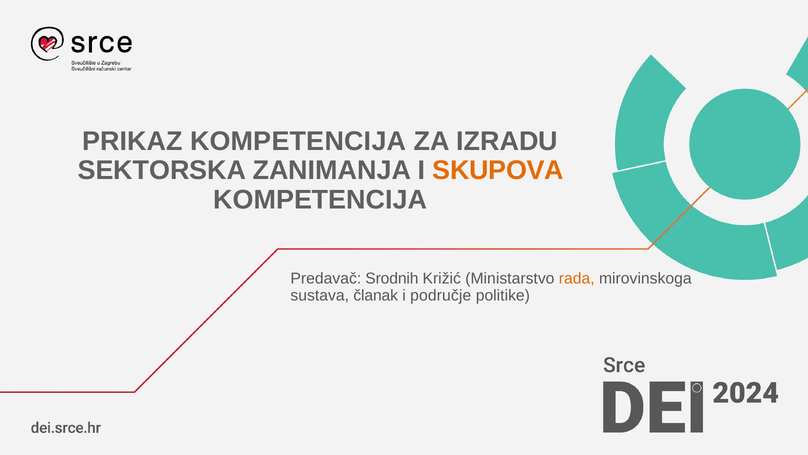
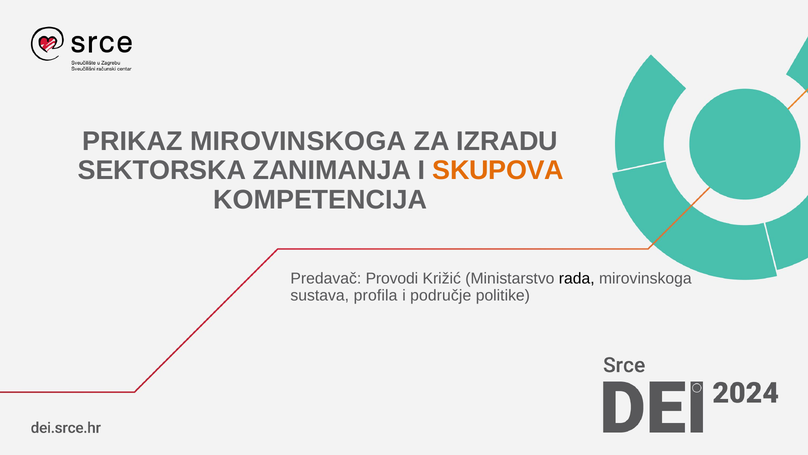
PRIKAZ KOMPETENCIJA: KOMPETENCIJA -> MIROVINSKOGA
Srodnih: Srodnih -> Provodi
rada colour: orange -> black
članak: članak -> profila
